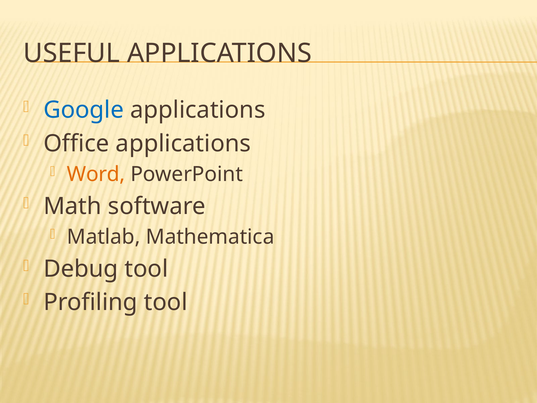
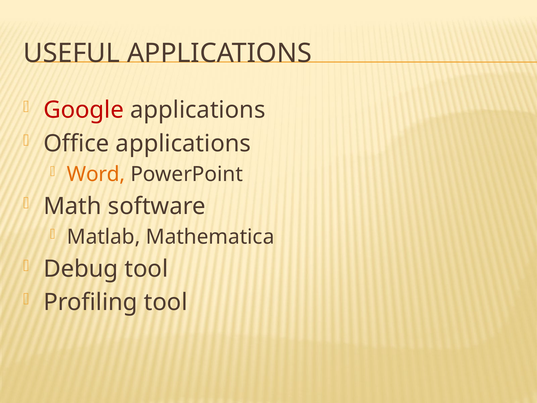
Google colour: blue -> red
